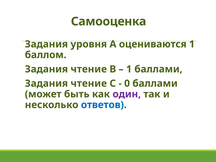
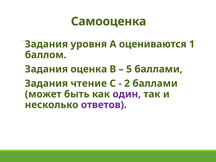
чтение at (89, 69): чтение -> оценка
1 at (129, 69): 1 -> 5
0: 0 -> 2
ответов colour: blue -> purple
